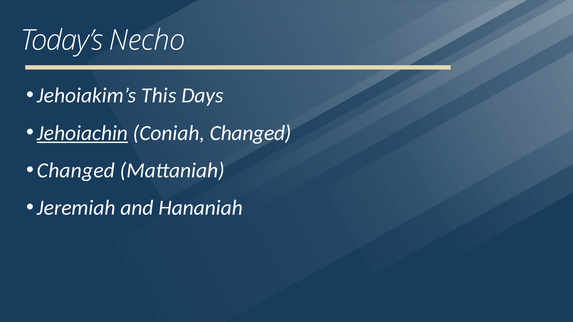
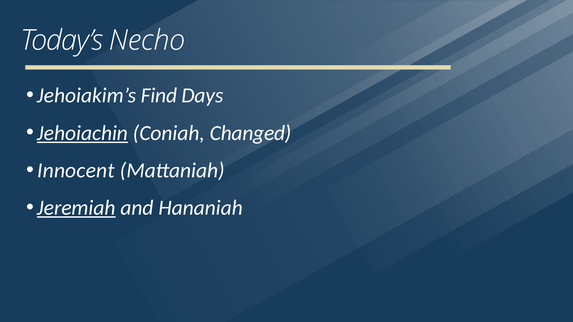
This: This -> Find
Changed at (76, 171): Changed -> Innocent
Jeremiah underline: none -> present
